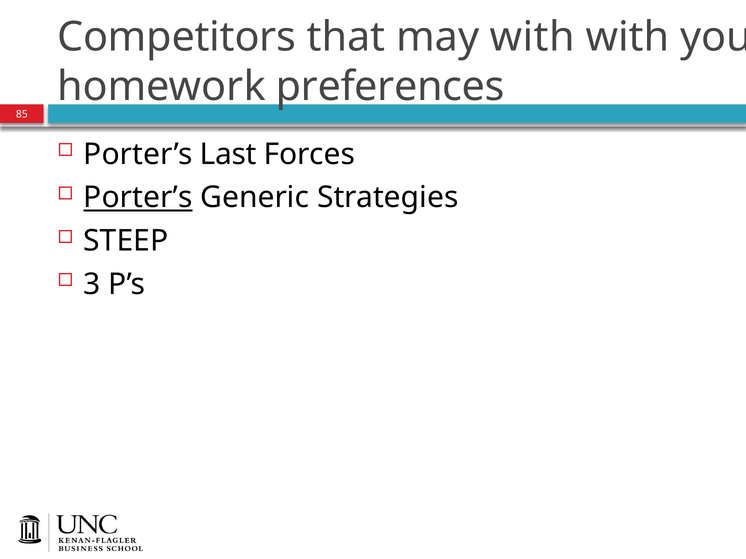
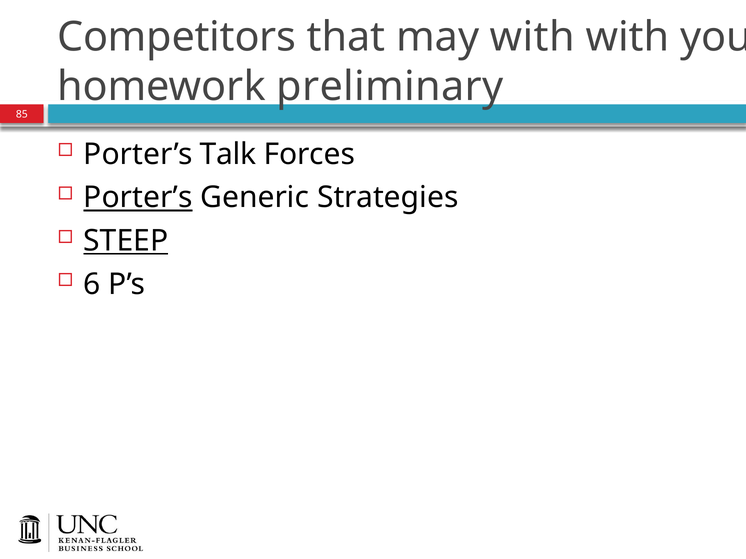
preferences: preferences -> preliminary
Last: Last -> Talk
STEEP underline: none -> present
3: 3 -> 6
